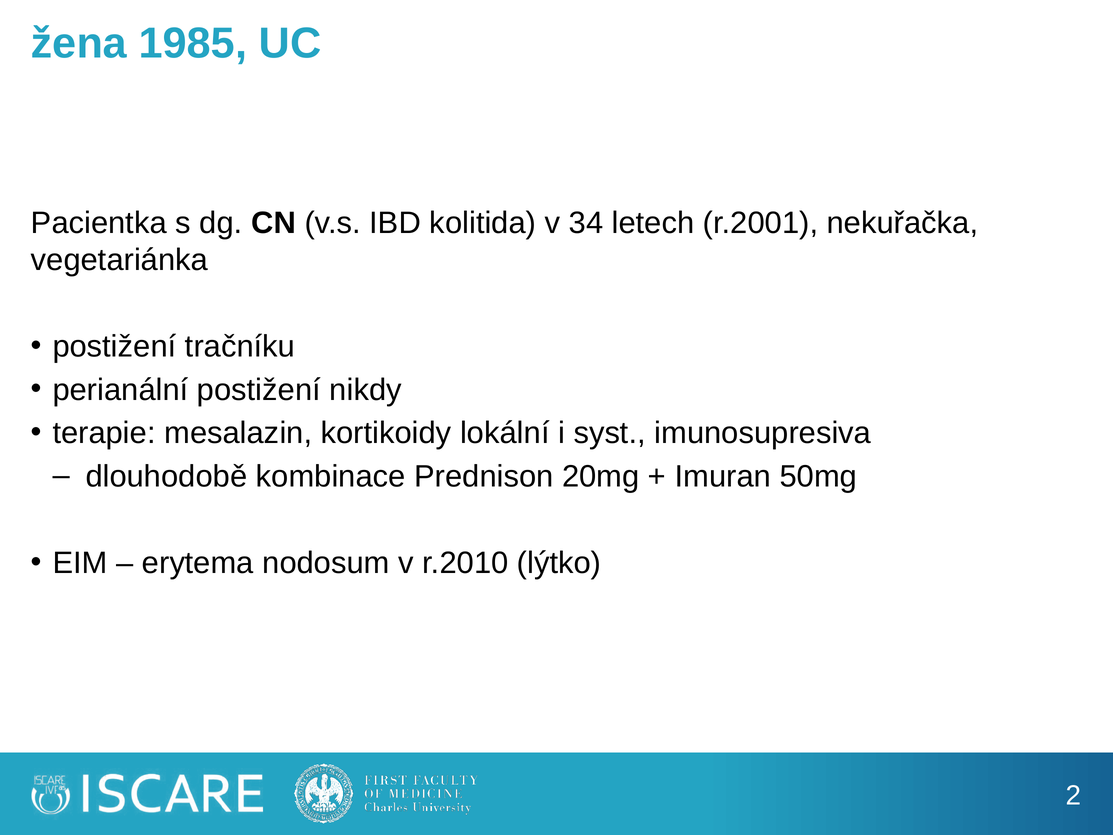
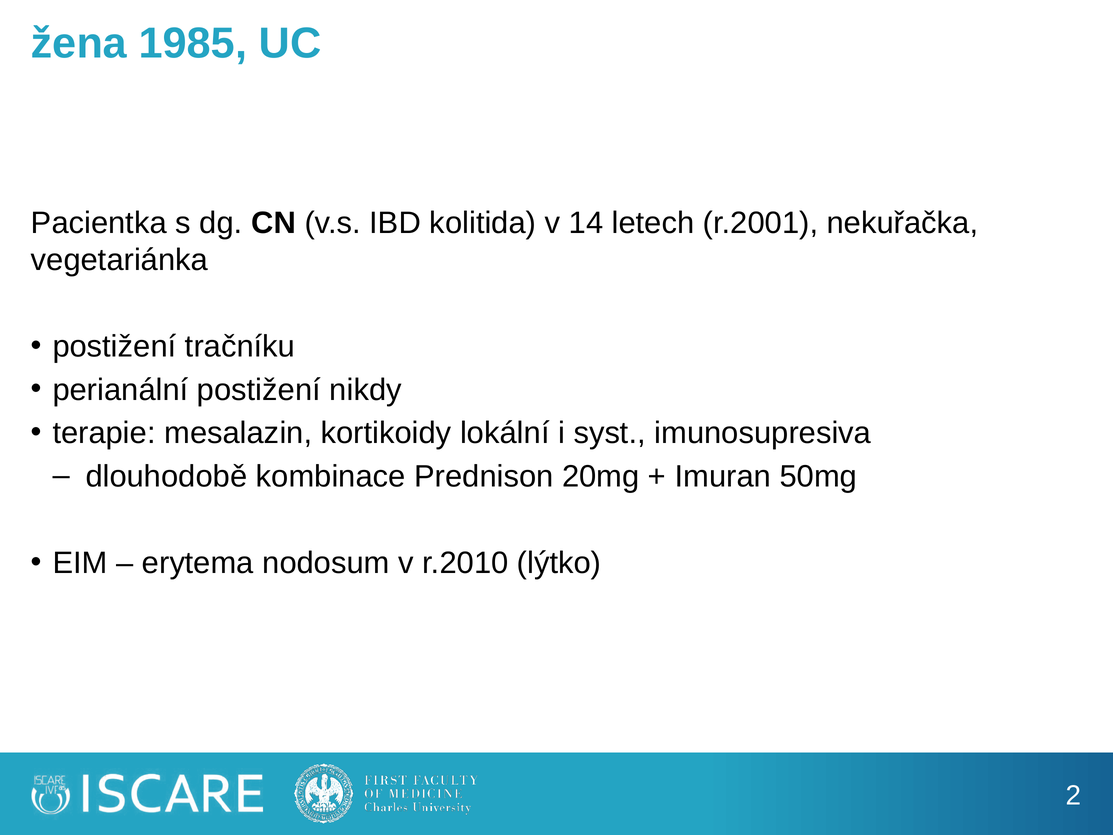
34: 34 -> 14
